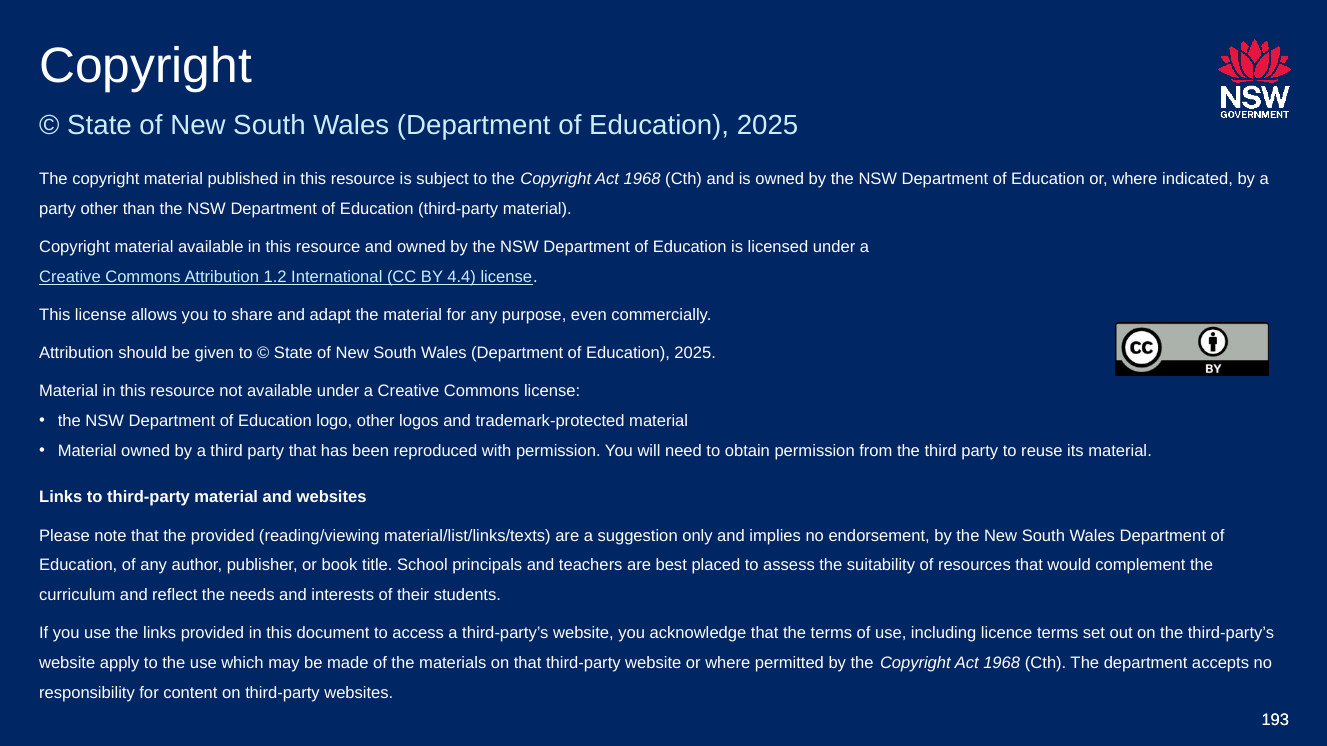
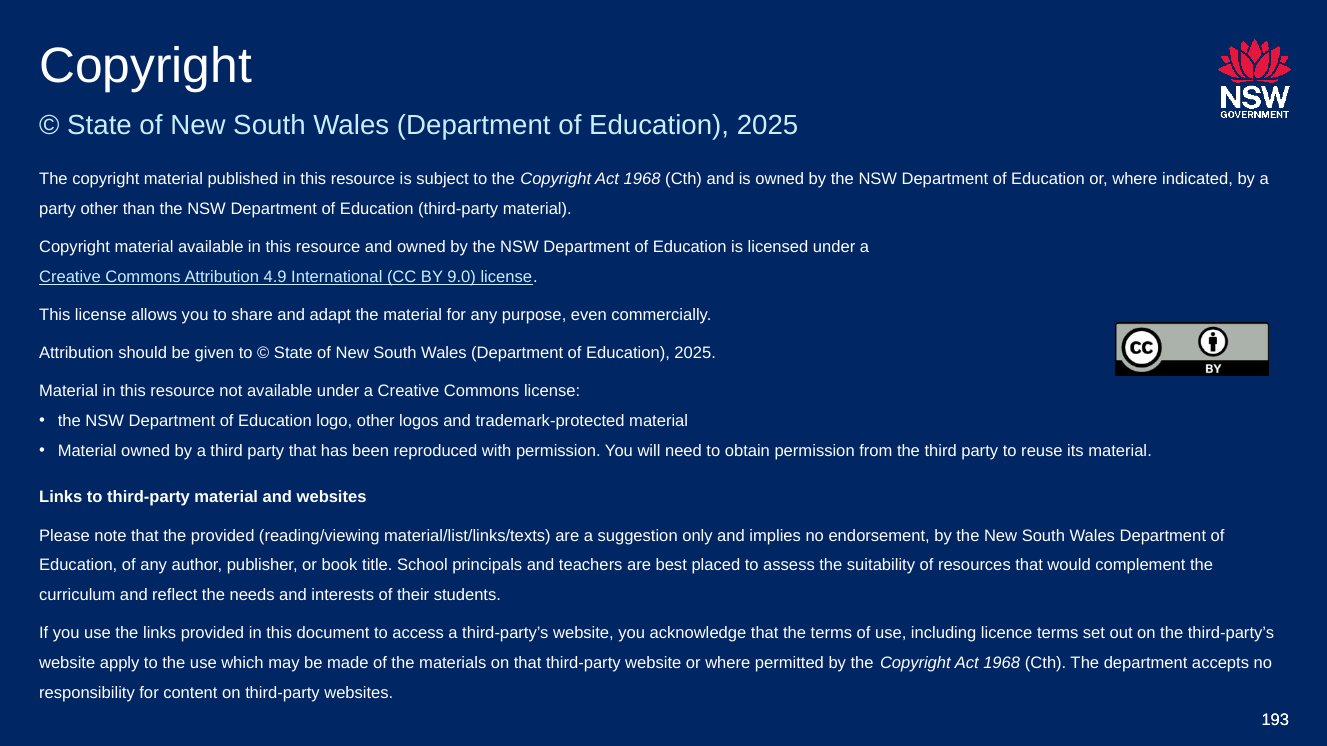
1.2: 1.2 -> 4.9
4.4: 4.4 -> 9.0
